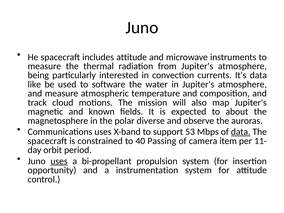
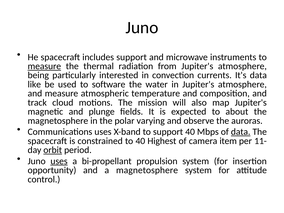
includes attitude: attitude -> support
measure at (44, 66) underline: none -> present
known: known -> plunge
diverse: diverse -> varying
support 53: 53 -> 40
Passing: Passing -> Highest
orbit underline: none -> present
a instrumentation: instrumentation -> magnetosphere
